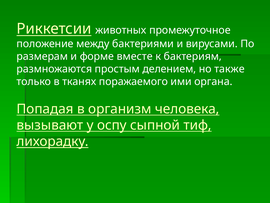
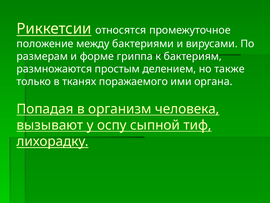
животных: животных -> относятся
вместе: вместе -> гриппа
